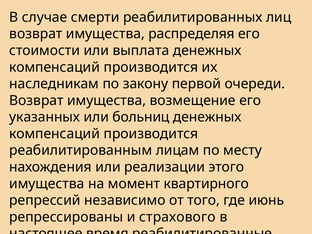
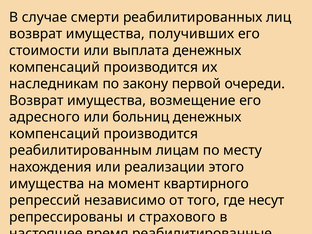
распределяя: распределяя -> получивших
указанных: указанных -> адресного
июнь: июнь -> несут
